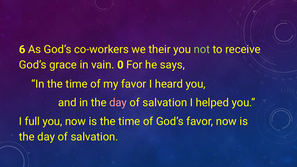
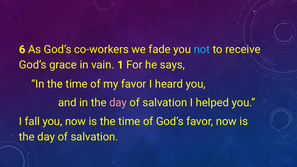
their: their -> fade
not colour: light green -> light blue
0: 0 -> 1
full: full -> fall
